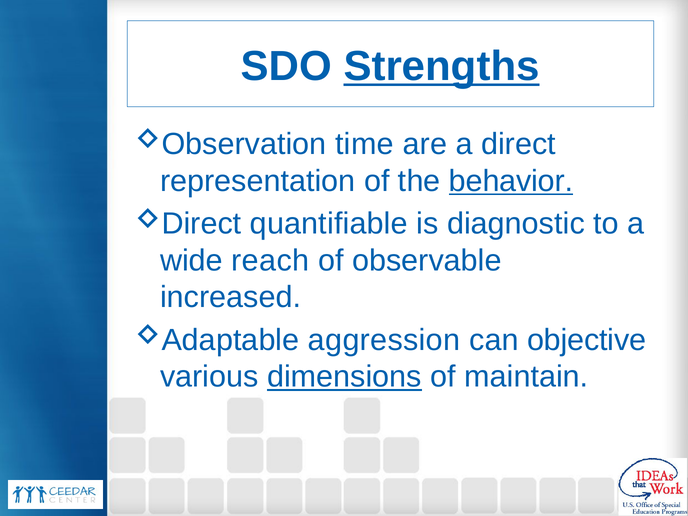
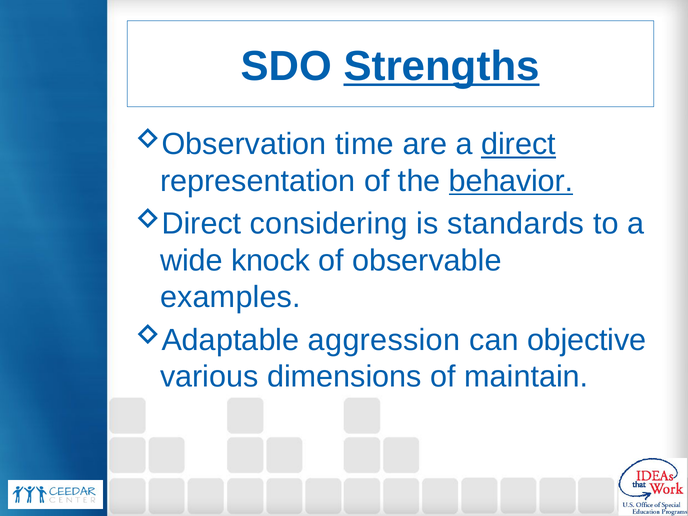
direct underline: none -> present
quantifiable: quantifiable -> considering
diagnostic: diagnostic -> standards
reach: reach -> knock
increased: increased -> examples
dimensions underline: present -> none
